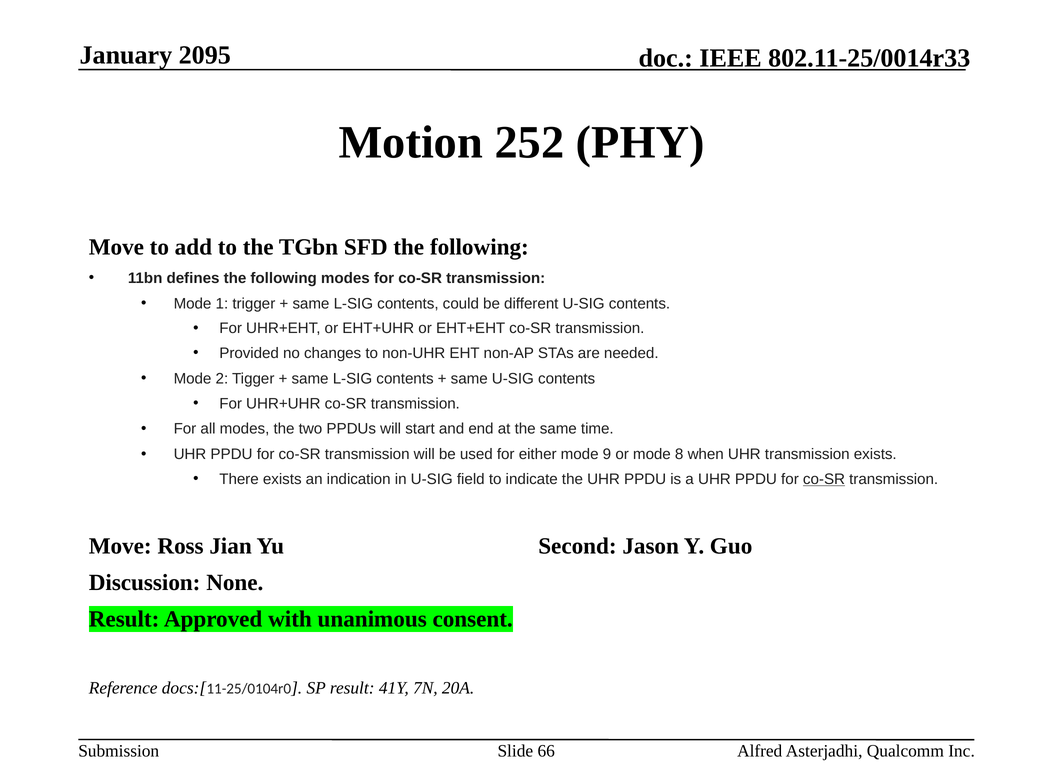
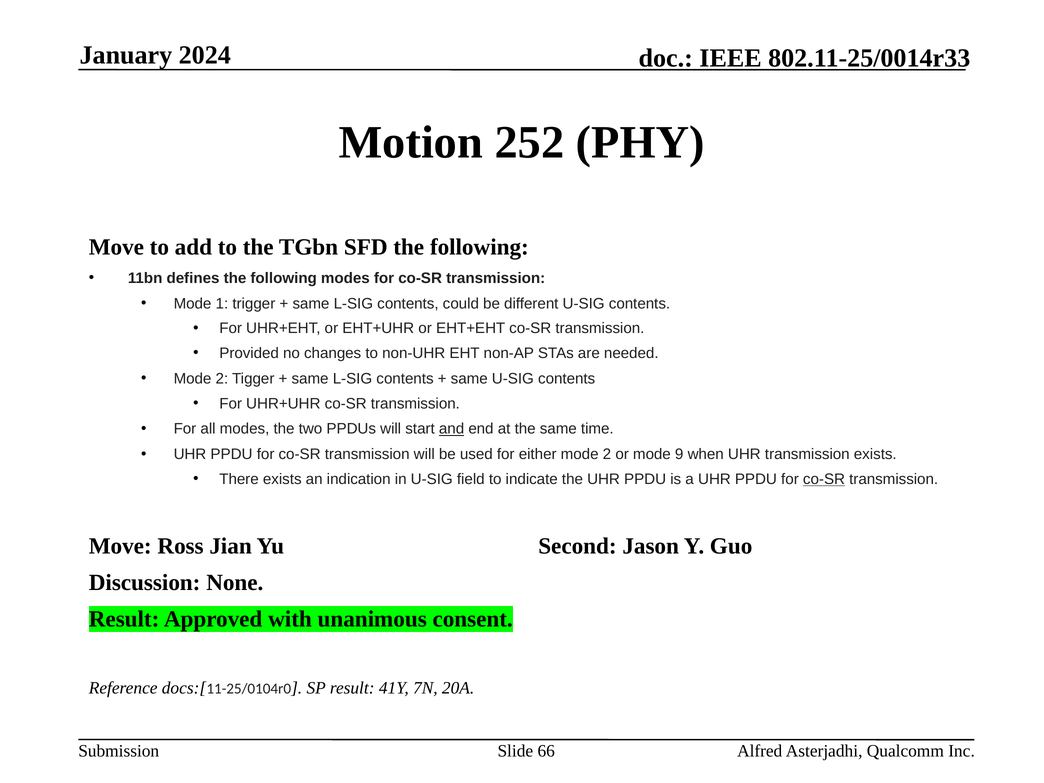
2095: 2095 -> 2024
and underline: none -> present
either mode 9: 9 -> 2
8: 8 -> 9
